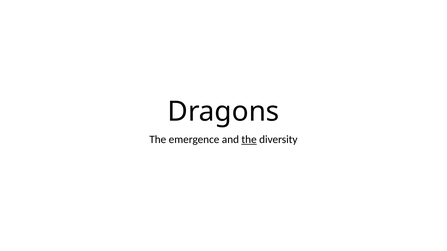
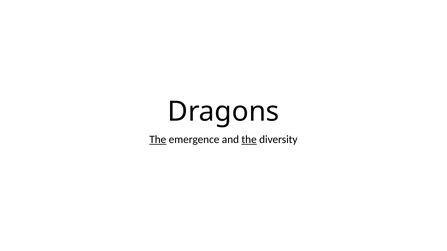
The at (158, 140) underline: none -> present
